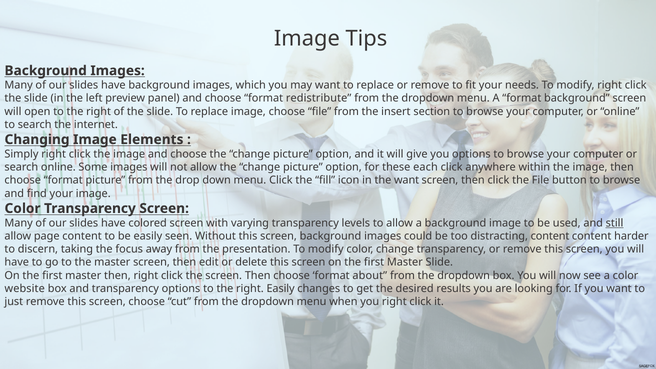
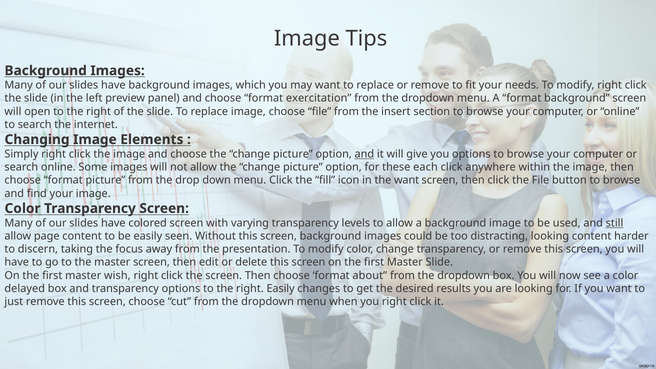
redistribute: redistribute -> exercitation
and at (364, 154) underline: none -> present
distracting content: content -> looking
master then: then -> wish
website: website -> delayed
